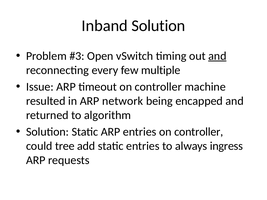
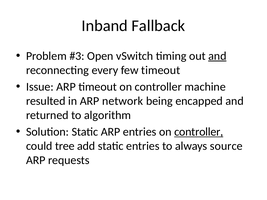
Inband Solution: Solution -> Fallback
few multiple: multiple -> timeout
controller at (199, 132) underline: none -> present
ingress: ingress -> source
